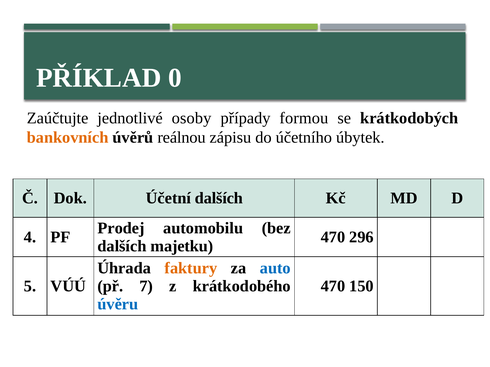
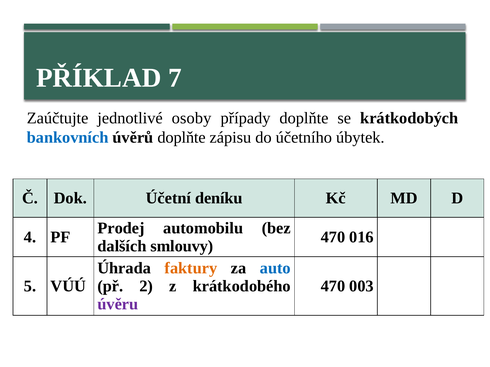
0: 0 -> 7
případy formou: formou -> doplňte
bankovních colour: orange -> blue
úvěrů reálnou: reálnou -> doplňte
Účetní dalších: dalších -> deníku
296: 296 -> 016
majetku: majetku -> smlouvy
7: 7 -> 2
150: 150 -> 003
úvěru colour: blue -> purple
